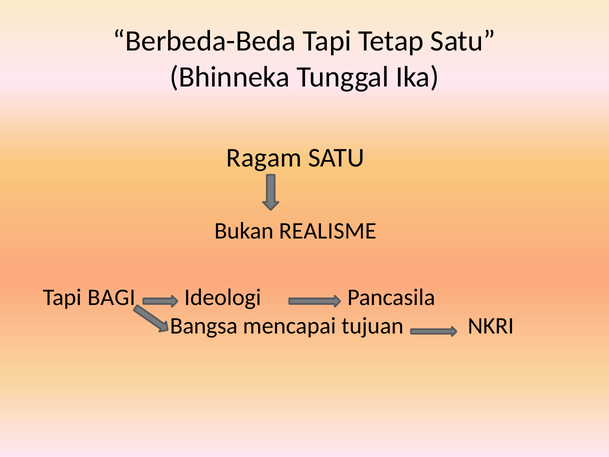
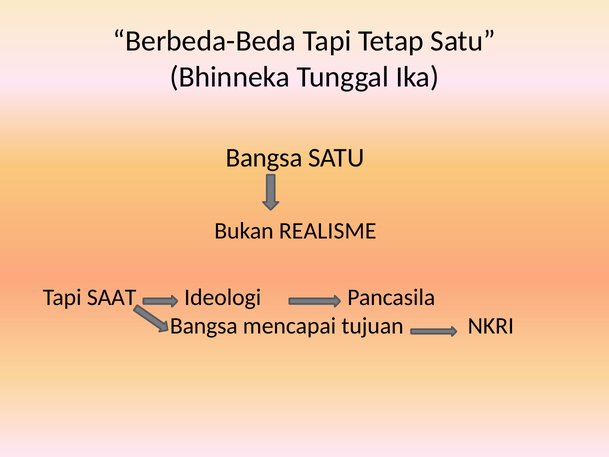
Ragam at (264, 158): Ragam -> Bangsa
BAGI: BAGI -> SAAT
